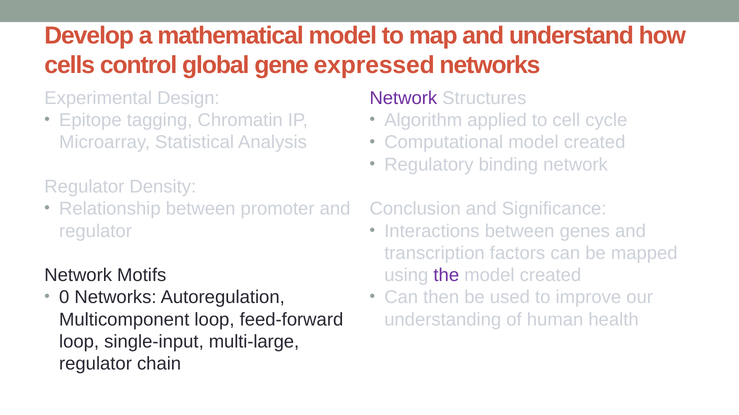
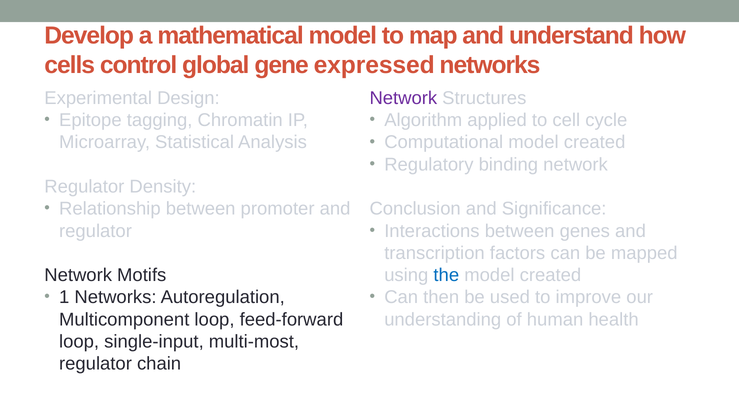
the colour: purple -> blue
0: 0 -> 1
multi-large: multi-large -> multi-most
